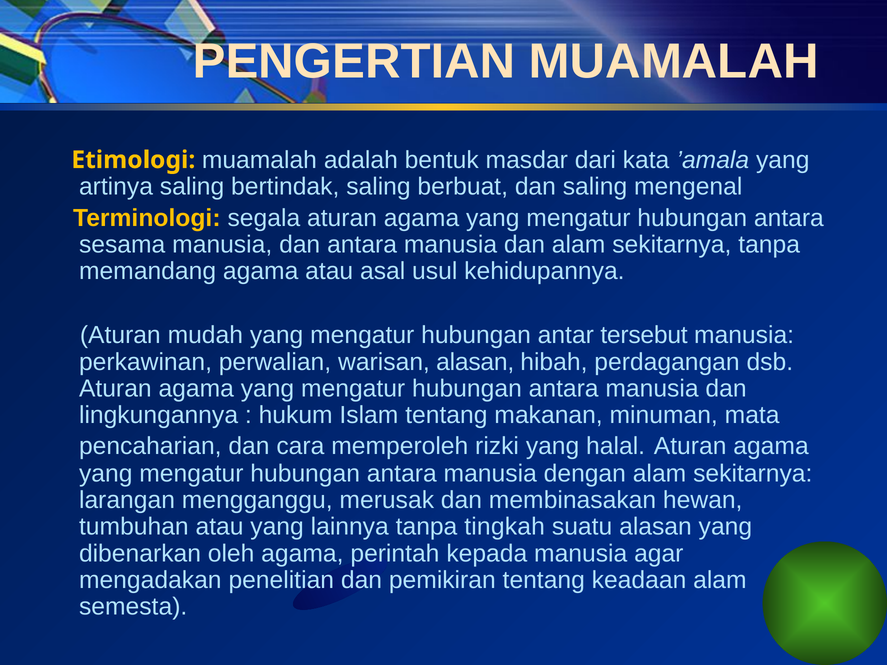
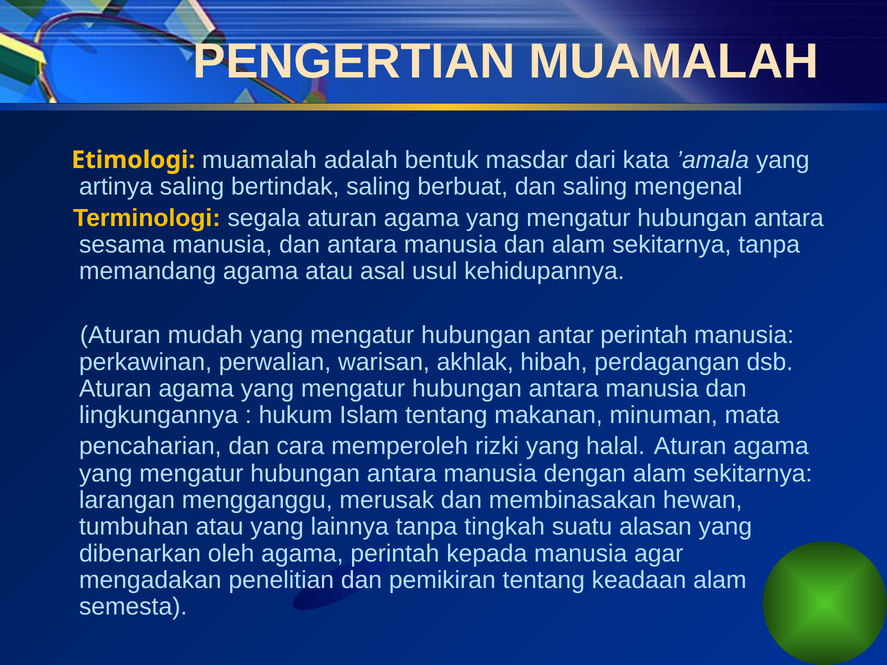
antar tersebut: tersebut -> perintah
warisan alasan: alasan -> akhlak
